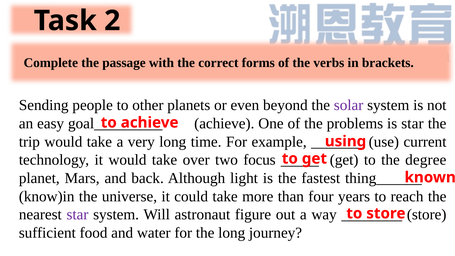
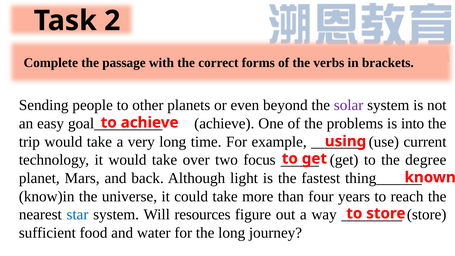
is star: star -> into
star at (77, 214) colour: purple -> blue
astronaut: astronaut -> resources
